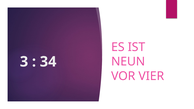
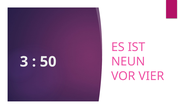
34: 34 -> 50
